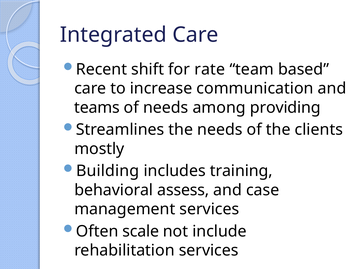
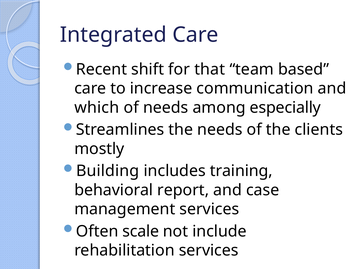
rate: rate -> that
teams: teams -> which
providing: providing -> especially
assess: assess -> report
